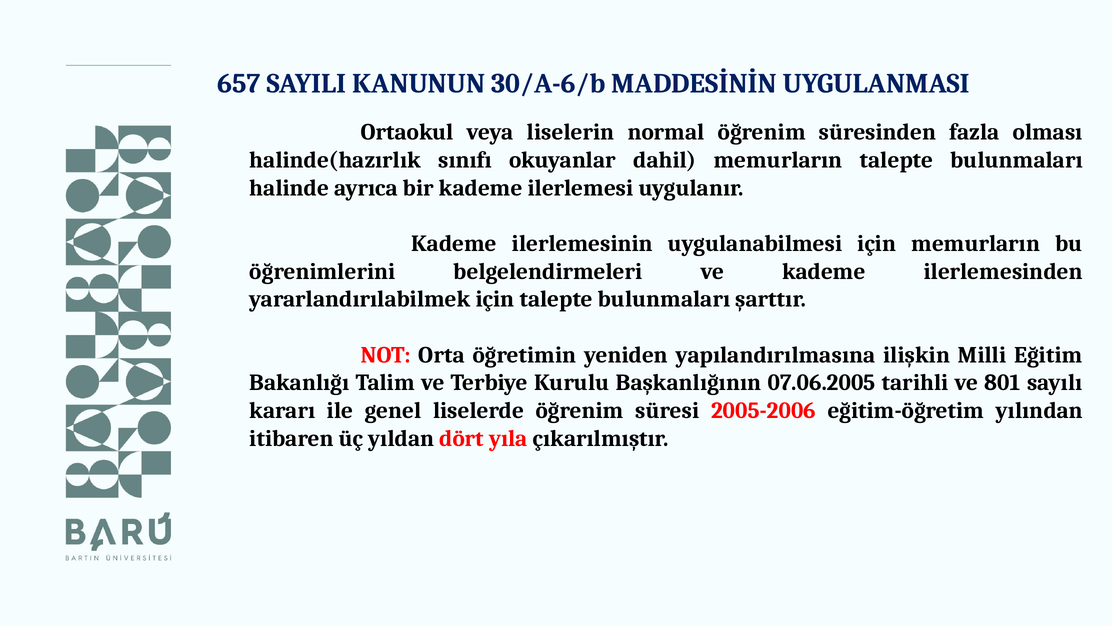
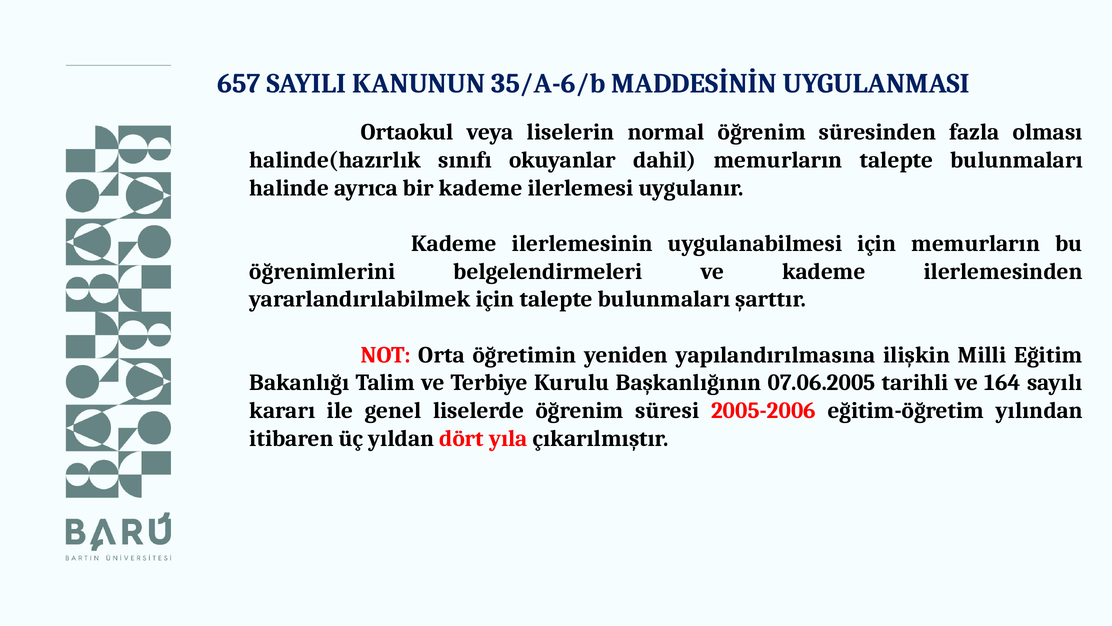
30/A-6/b: 30/A-6/b -> 35/A-6/b
801: 801 -> 164
